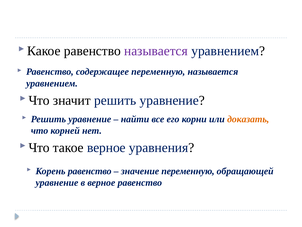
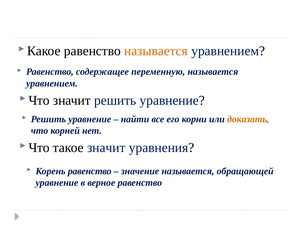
называется at (156, 51) colour: purple -> orange
такое верное: верное -> значит
значение переменную: переменную -> называется
